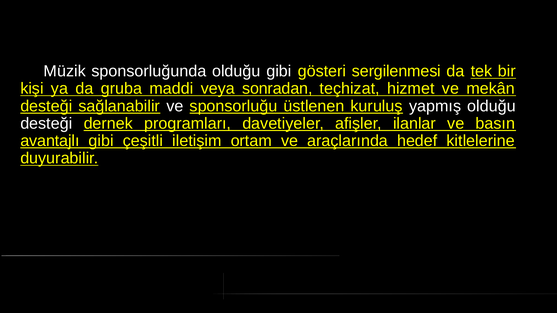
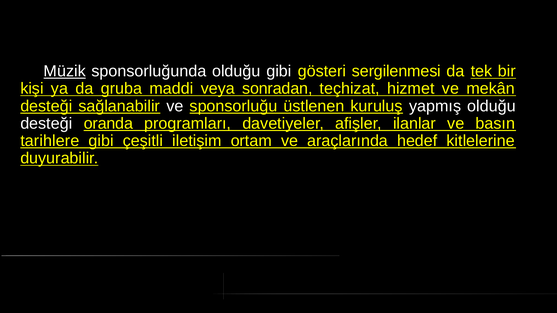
Müzik underline: none -> present
dernek: dernek -> oranda
avantajlı: avantajlı -> tarihlere
